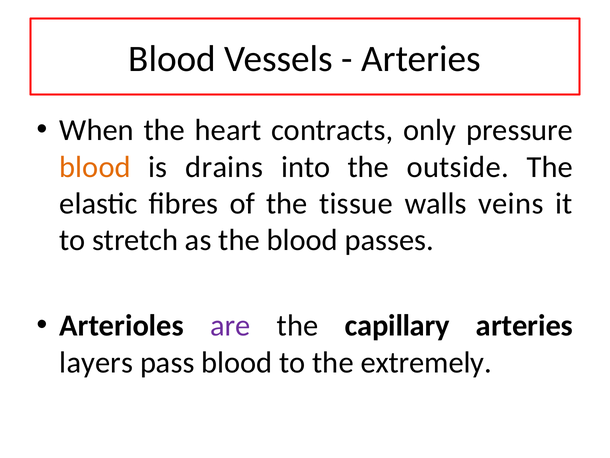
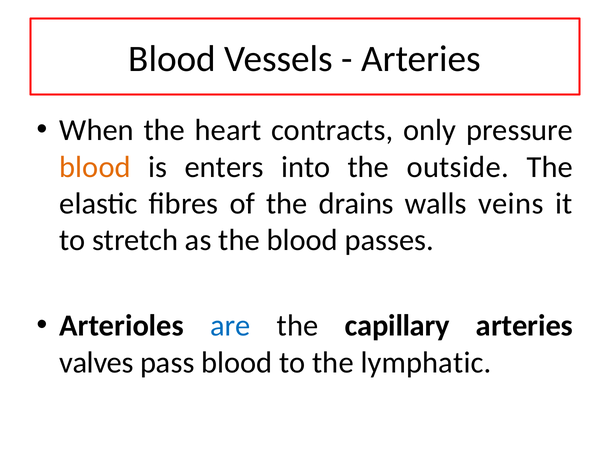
drains: drains -> enters
tissue: tissue -> drains
are colour: purple -> blue
layers: layers -> valves
extremely: extremely -> lymphatic
